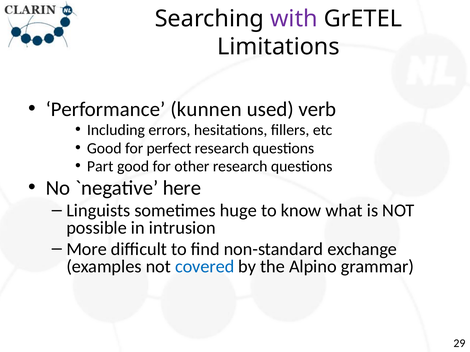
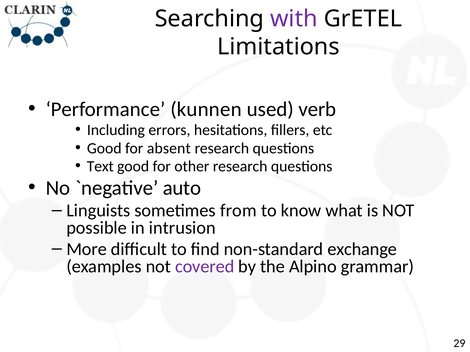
perfect: perfect -> absent
Part: Part -> Text
here: here -> auto
huge: huge -> from
covered colour: blue -> purple
